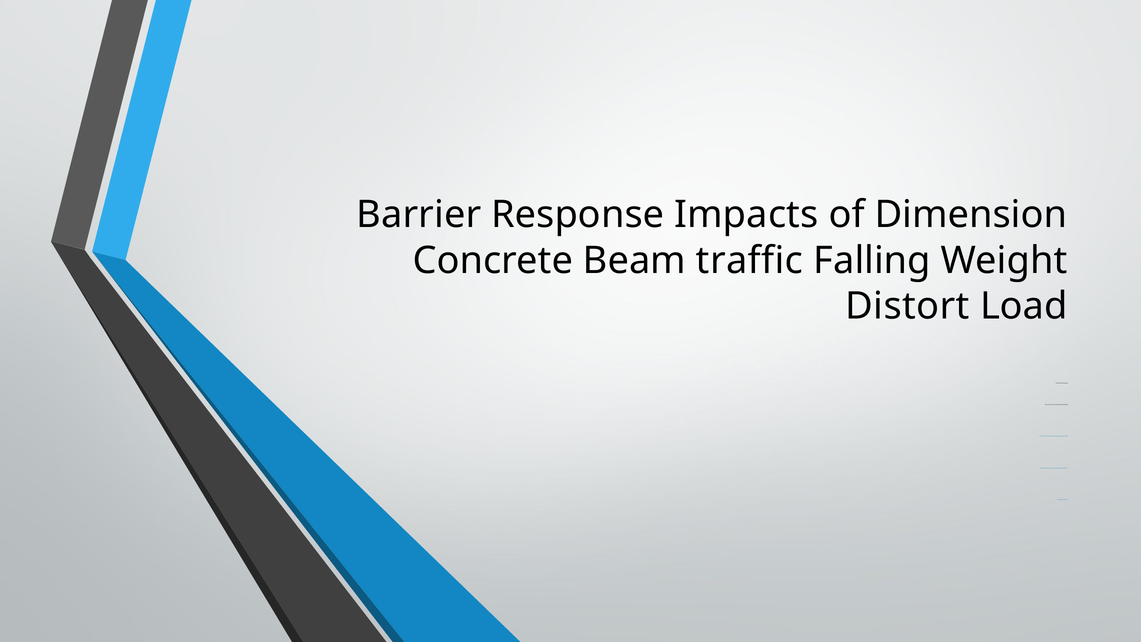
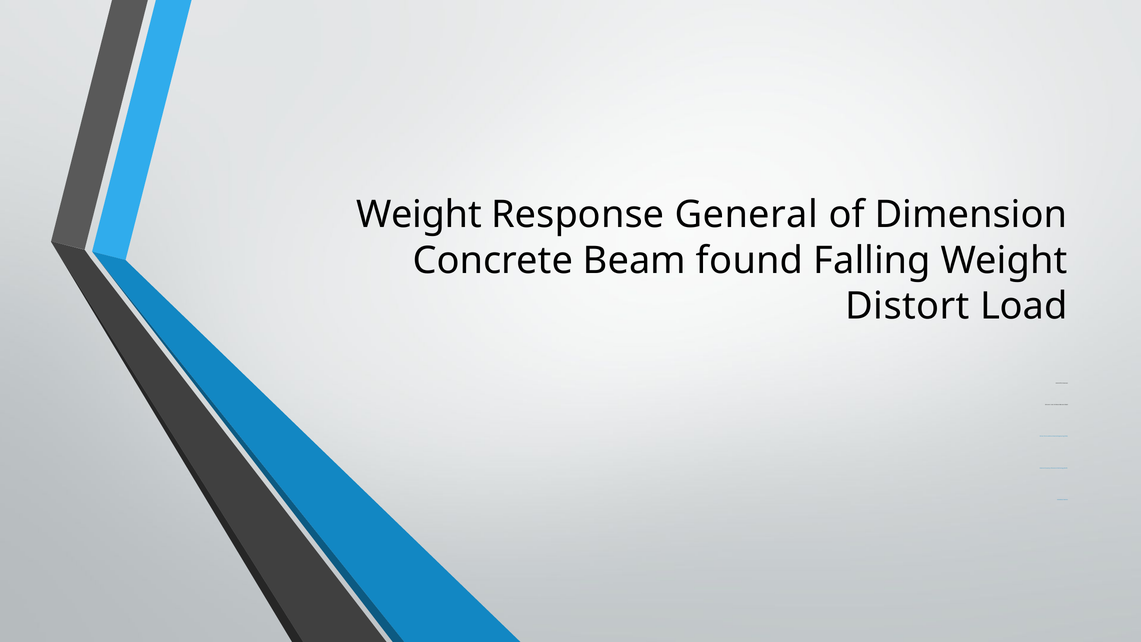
Barrier at (419, 215): Barrier -> Weight
Impacts: Impacts -> General
traffic: traffic -> found
